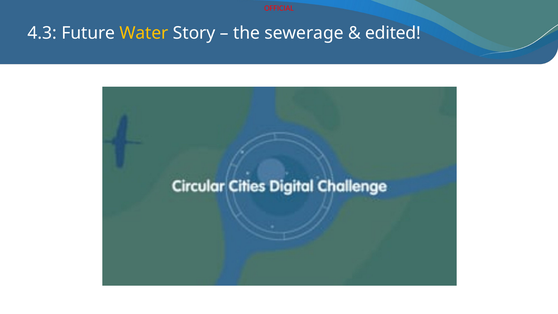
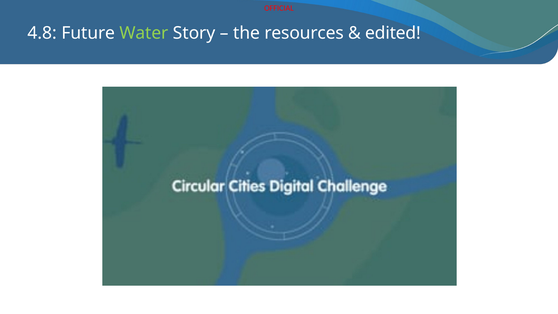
4.3: 4.3 -> 4.8
Water colour: yellow -> light green
sewerage: sewerage -> resources
